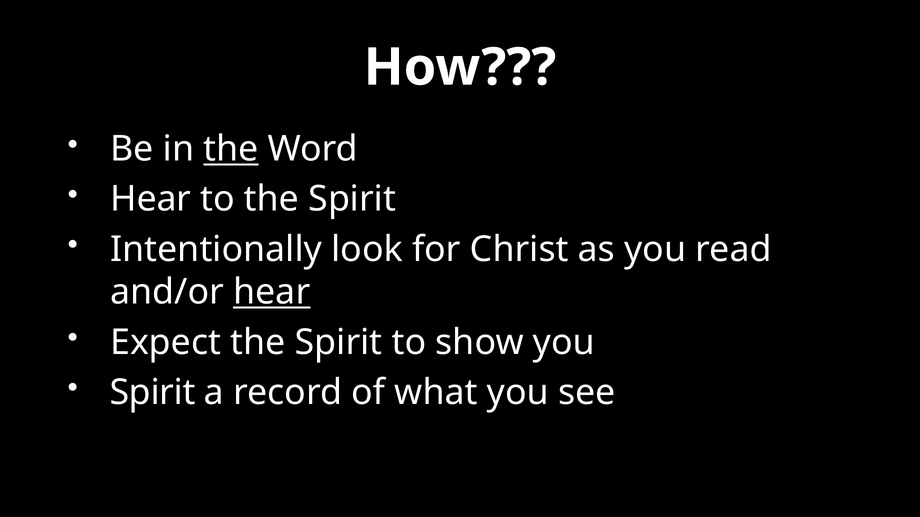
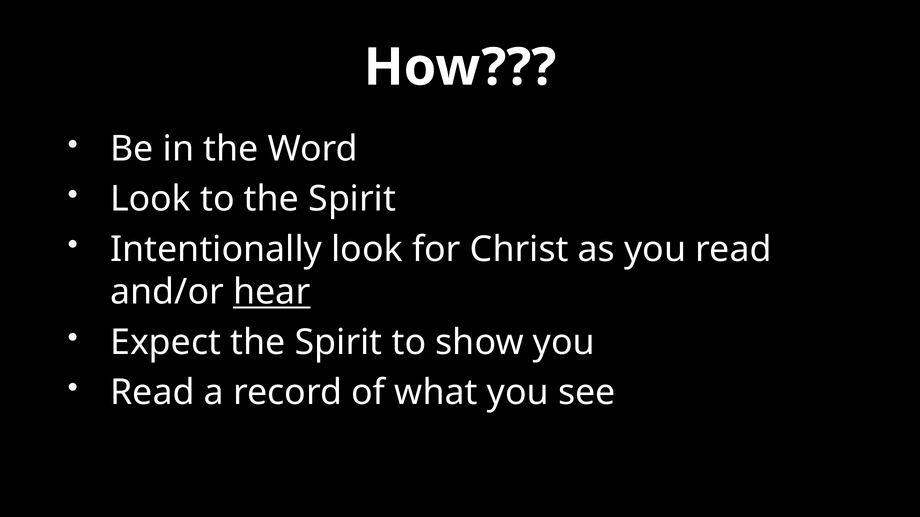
the at (231, 149) underline: present -> none
Hear at (151, 199): Hear -> Look
Spirit at (153, 393): Spirit -> Read
